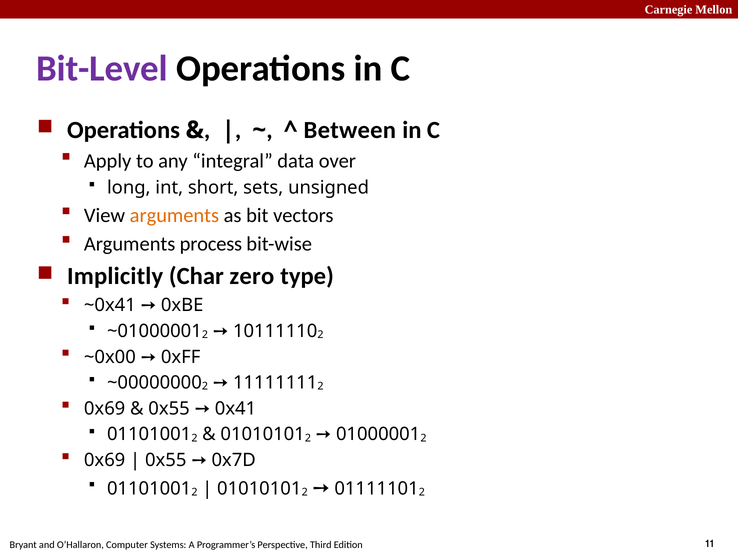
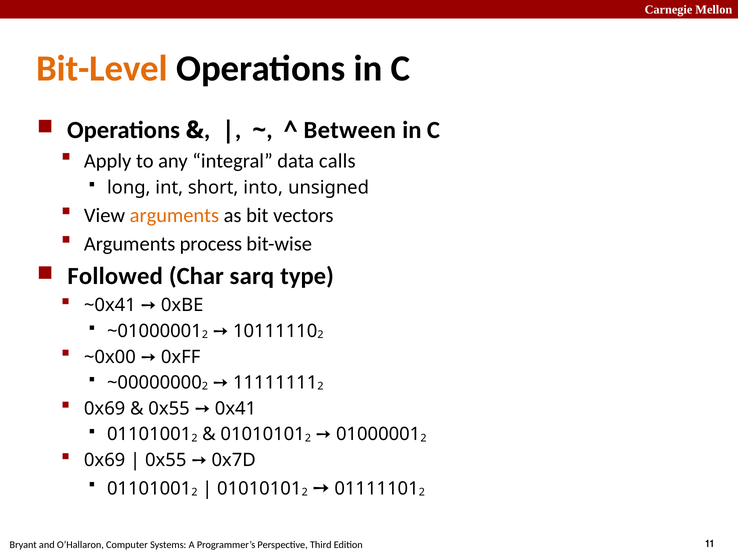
Bit-Level colour: purple -> orange
over: over -> calls
sets: sets -> into
Implicitly: Implicitly -> Followed
zero: zero -> sarq
